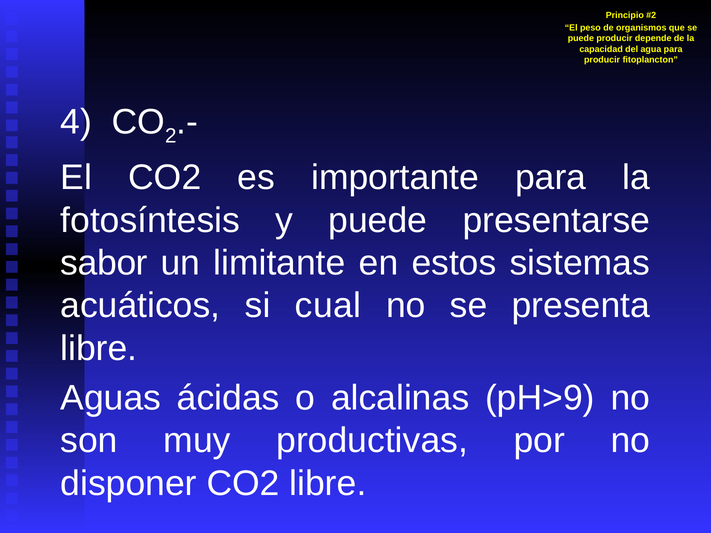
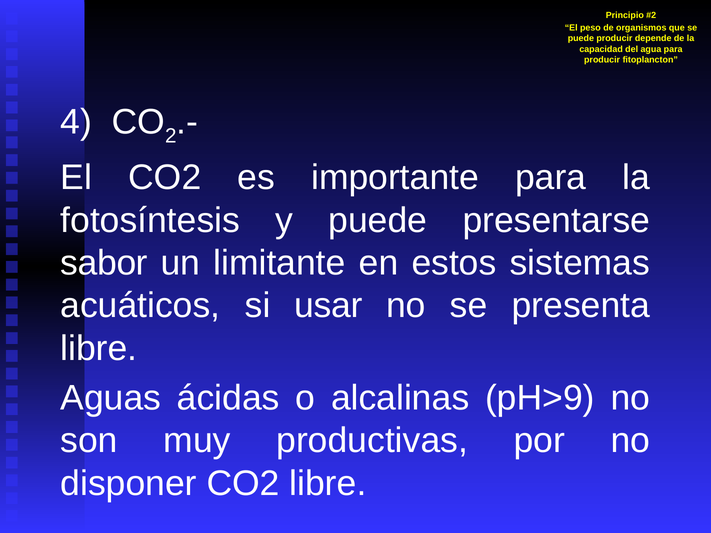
cual: cual -> usar
